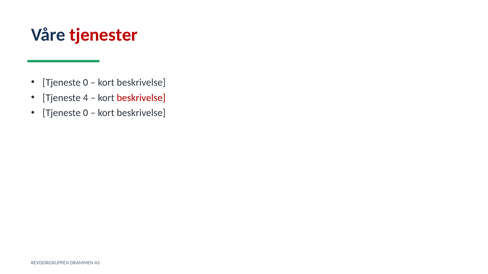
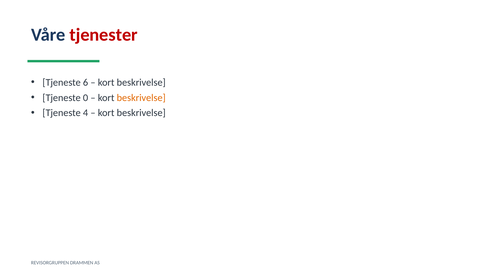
0 at (86, 83): 0 -> 6
4: 4 -> 0
beskrivelse at (141, 98) colour: red -> orange
0 at (86, 113): 0 -> 4
